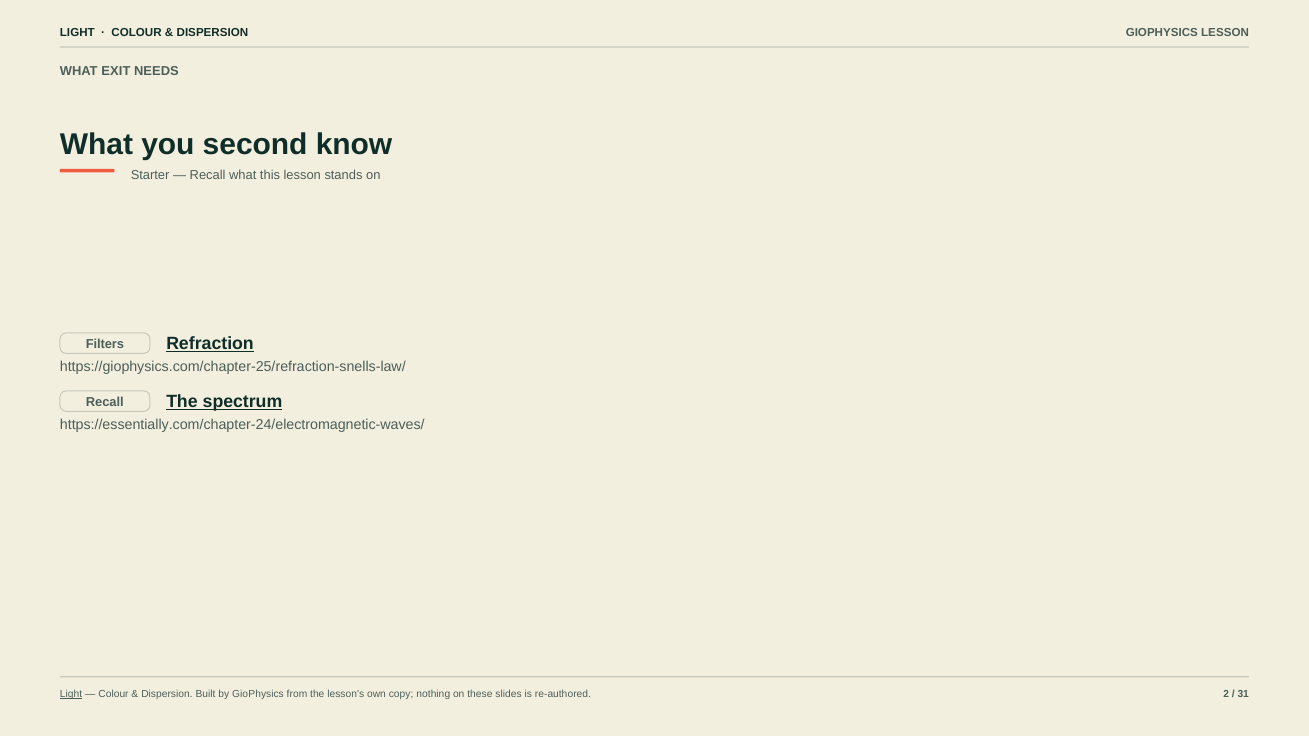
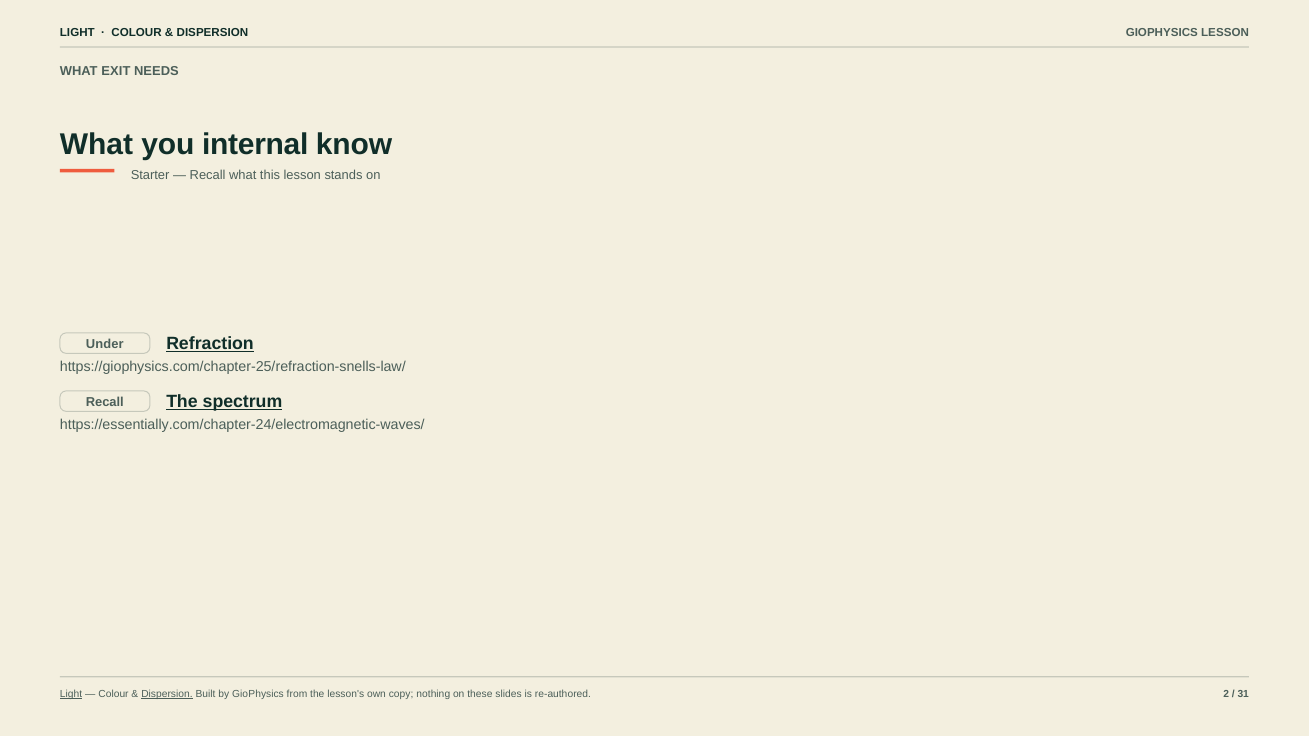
second: second -> internal
Filters: Filters -> Under
Dispersion at (167, 694) underline: none -> present
